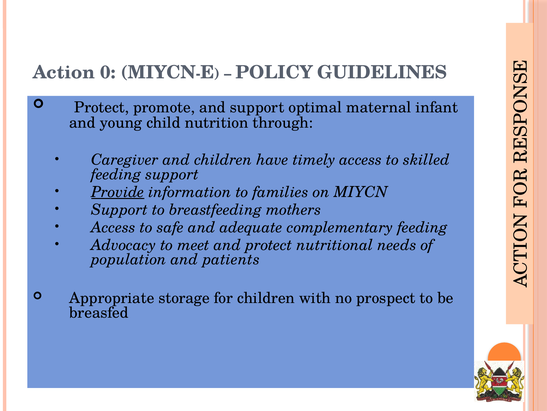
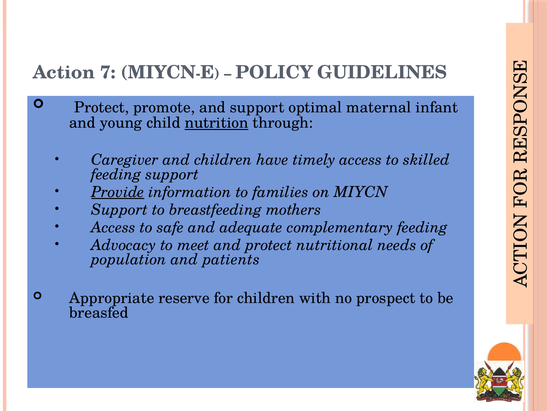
0: 0 -> 7
nutrition underline: none -> present
storage: storage -> reserve
